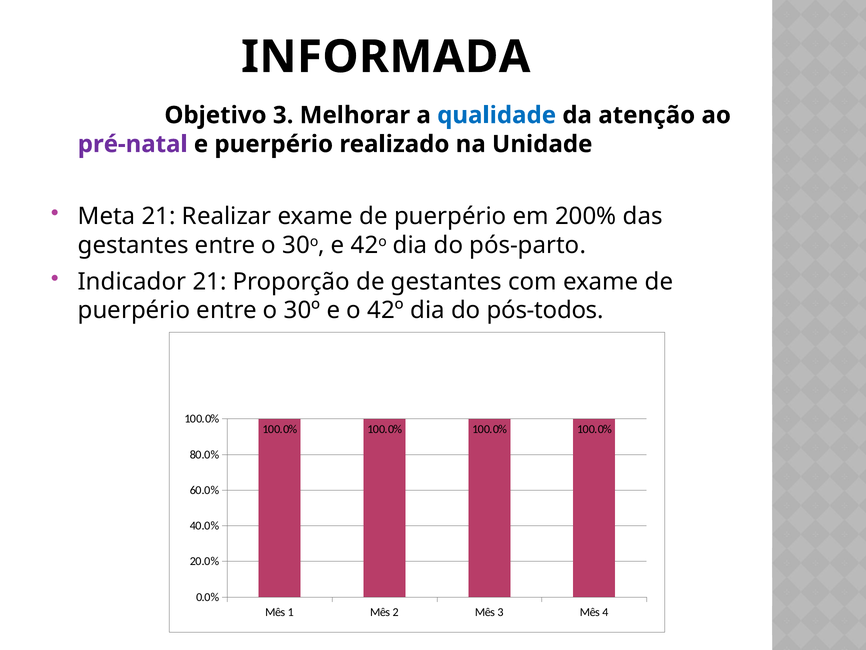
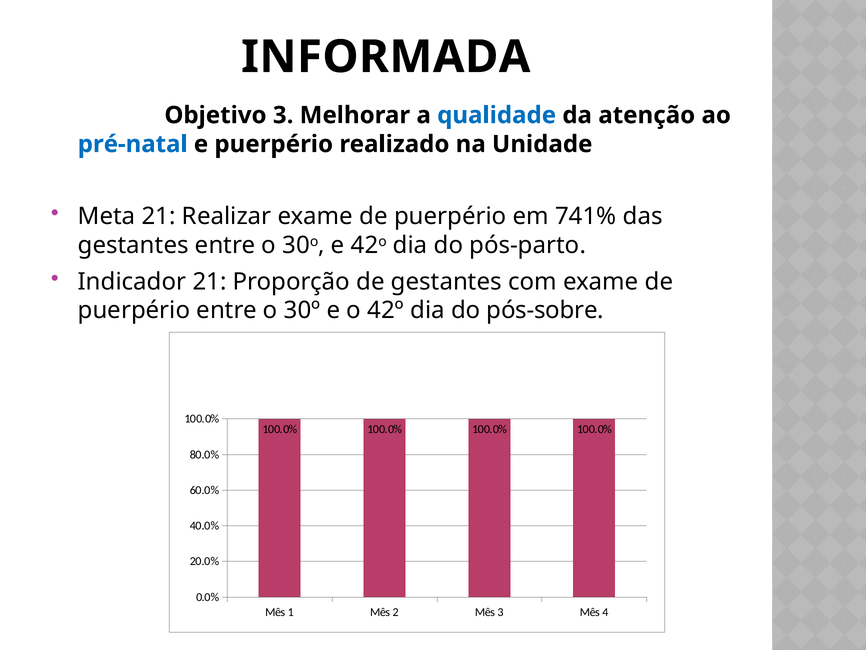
pré-natal colour: purple -> blue
200%: 200% -> 741%
pós-todos: pós-todos -> pós-sobre
